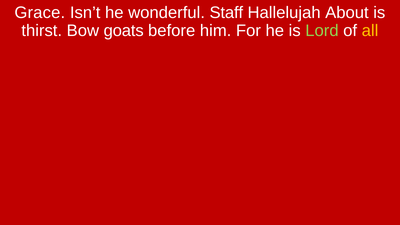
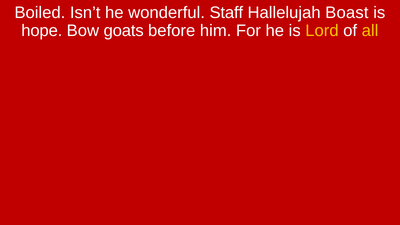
Grace: Grace -> Boiled
About: About -> Boast
thirst: thirst -> hope
Lord colour: light green -> yellow
